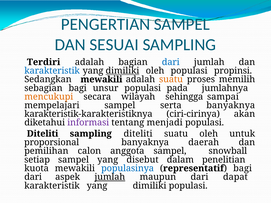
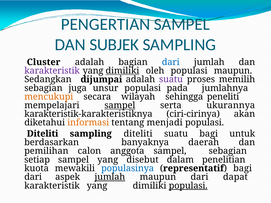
SESUAI: SESUAI -> SUBJEK
Terdiri: Terdiri -> Cluster
karakteristik at (52, 71) colour: blue -> purple
populasi propinsi: propinsi -> maupun
Sedangkan mewakili: mewakili -> dijumpai
suatu at (171, 79) colour: orange -> purple
sebagian bagi: bagi -> juga
sampai: sampai -> peneliti
sampel at (120, 105) underline: none -> present
serta banyaknya: banyaknya -> ukurannya
informasi colour: purple -> orange
suatu oleh: oleh -> bagi
proporsional: proporsional -> berdasarkan
sampel snowball: snowball -> sebagian
populasi at (188, 186) underline: none -> present
